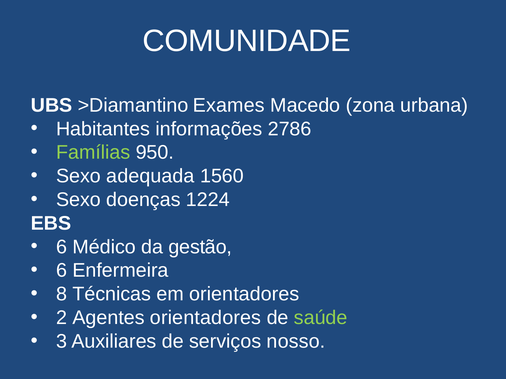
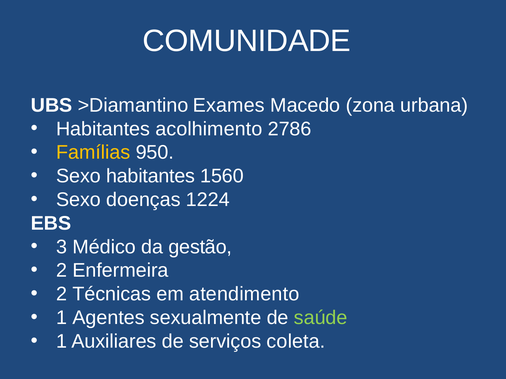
informações: informações -> acolhimento
Famílias colour: light green -> yellow
Sexo adequada: adequada -> habitantes
6 at (62, 247): 6 -> 3
6 at (62, 271): 6 -> 2
8 at (62, 294): 8 -> 2
em orientadores: orientadores -> atendimento
2 at (62, 318): 2 -> 1
Agentes orientadores: orientadores -> sexualmente
3 at (62, 342): 3 -> 1
nosso: nosso -> coleta
